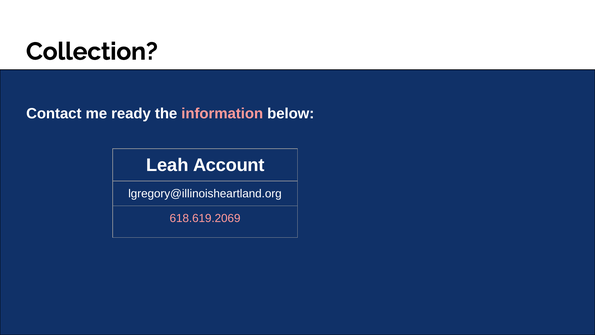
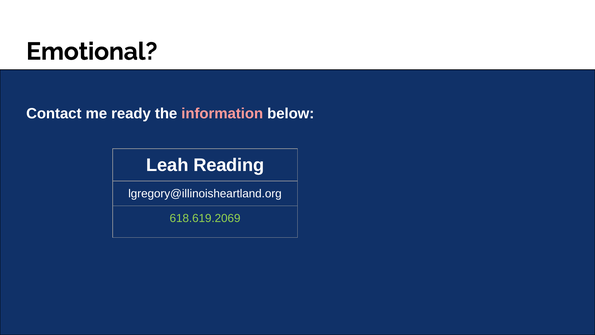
Collection: Collection -> Emotional
Account: Account -> Reading
618.619.2069 colour: pink -> light green
